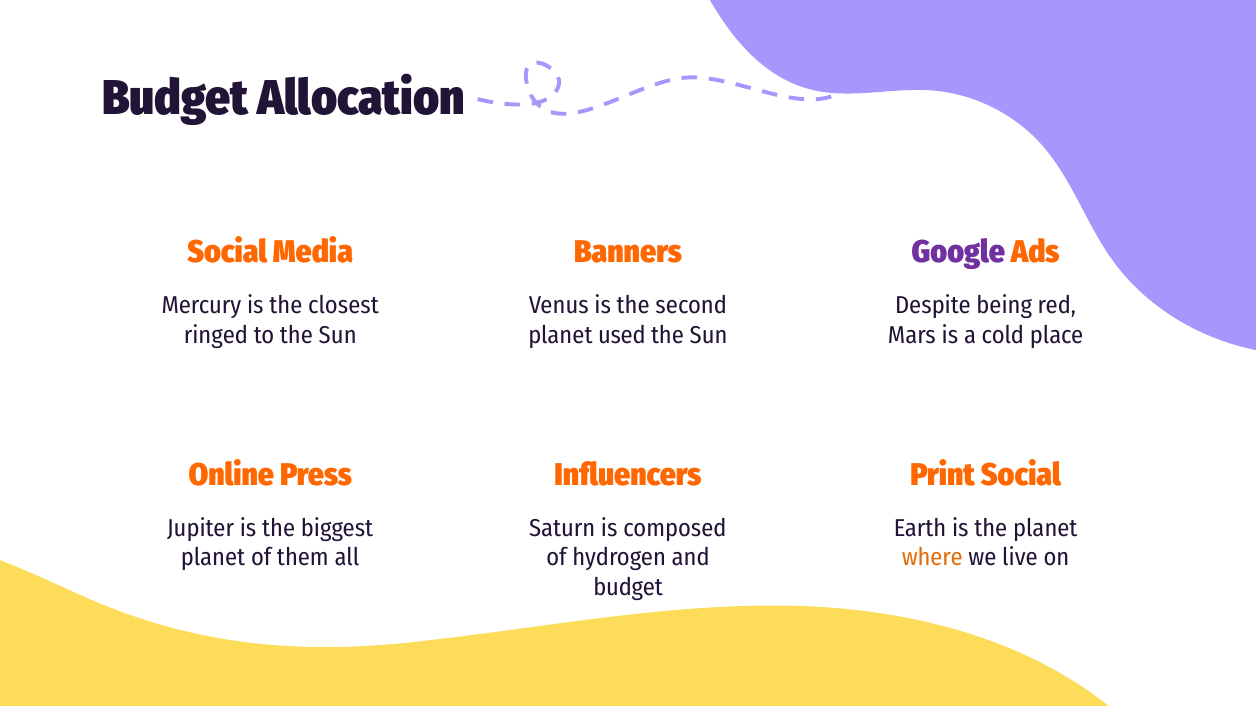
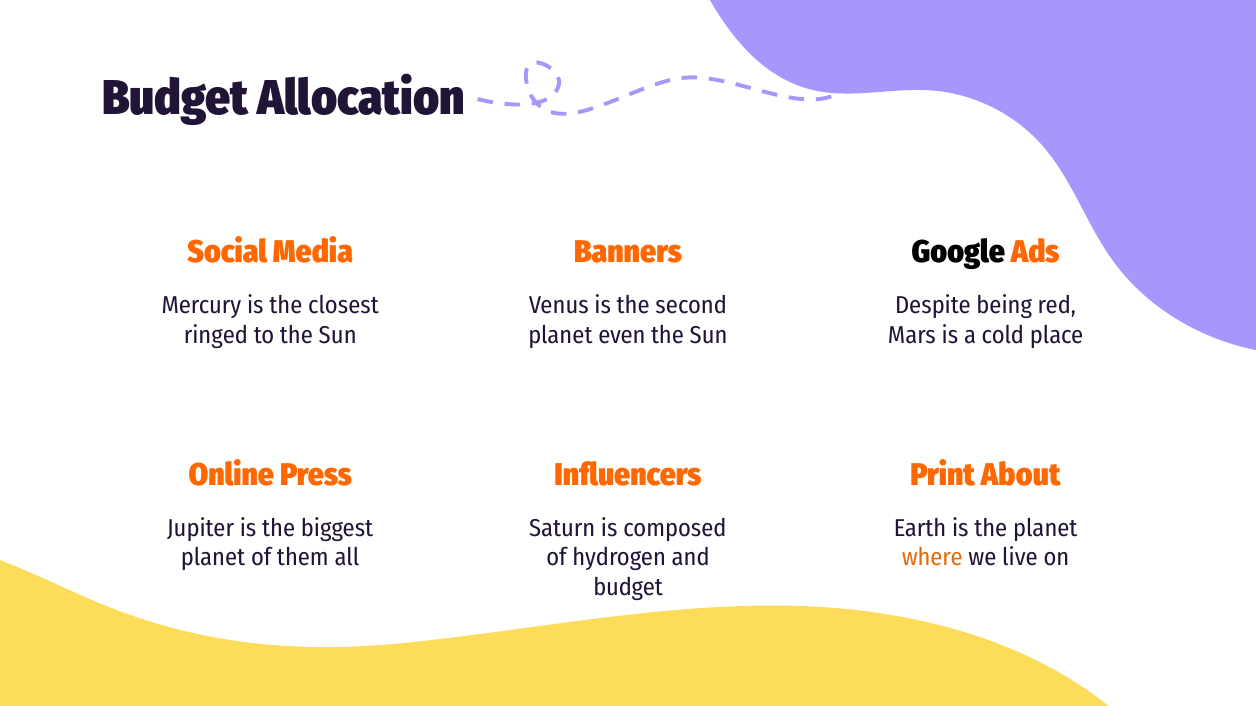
Google colour: purple -> black
used: used -> even
Print Social: Social -> About
